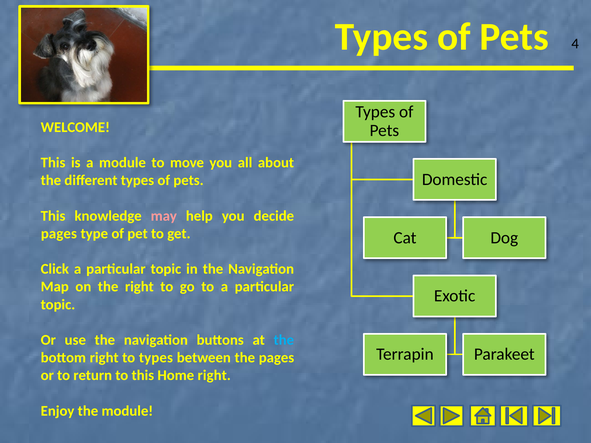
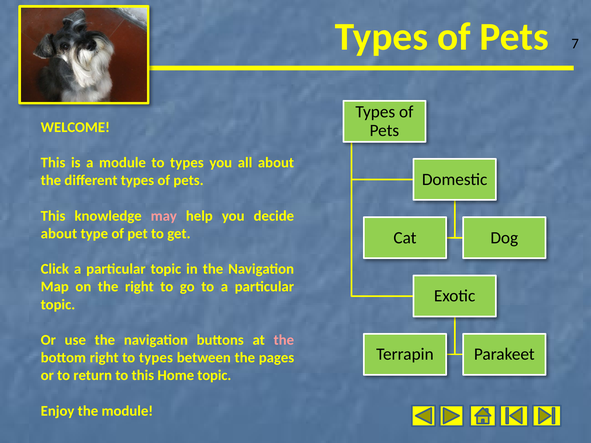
4: 4 -> 7
module to move: move -> types
pages at (59, 234): pages -> about
the at (284, 340) colour: light blue -> pink
Home right: right -> topic
